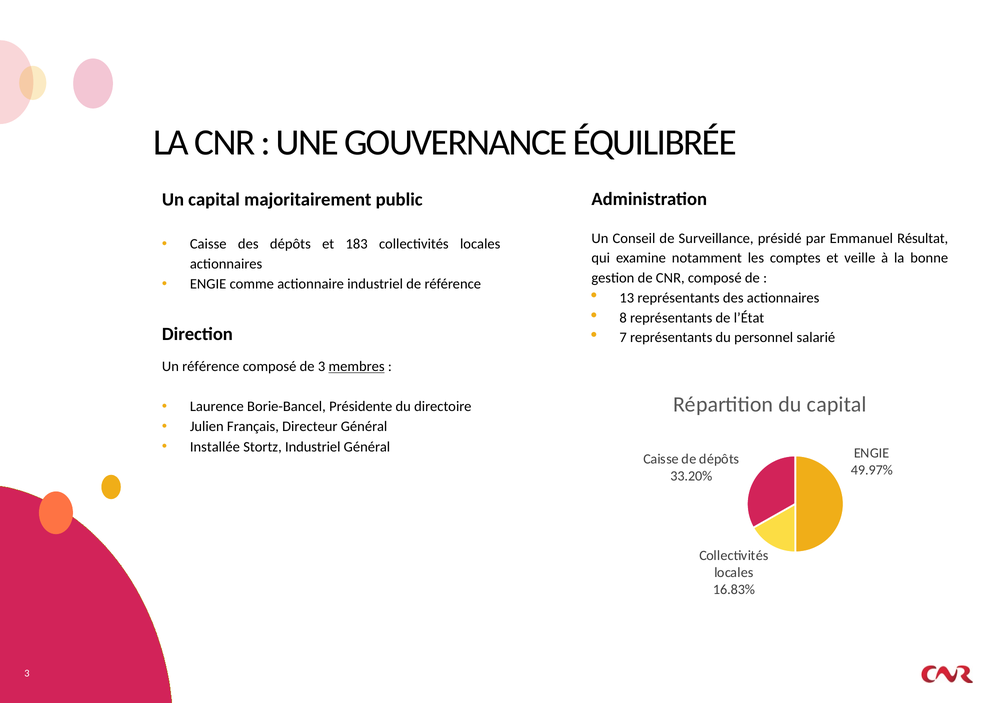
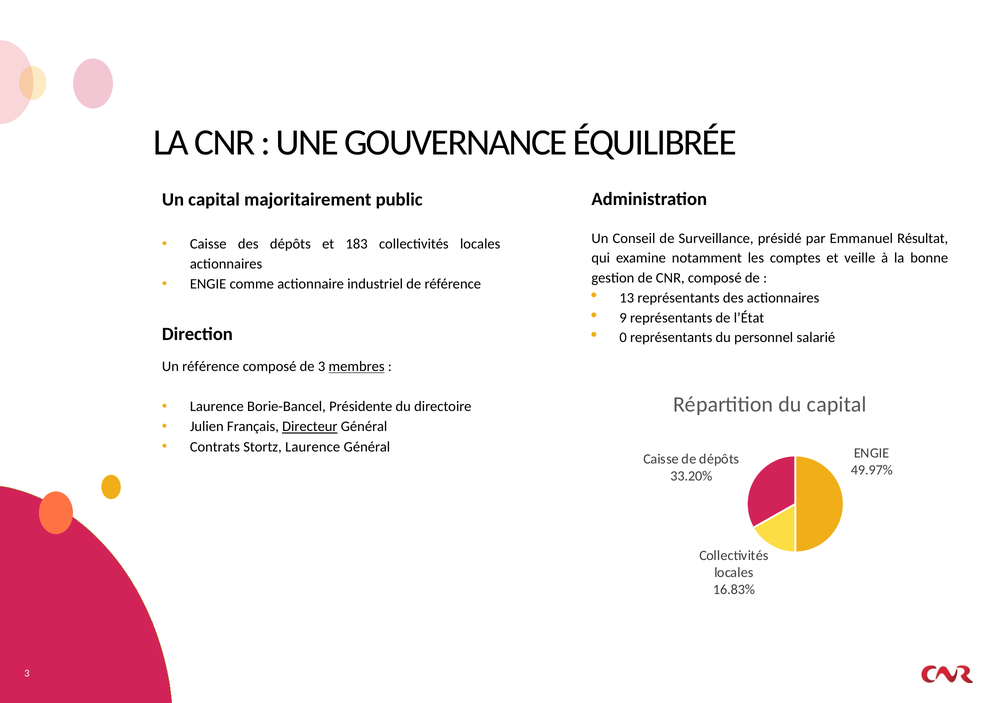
8: 8 -> 9
7: 7 -> 0
Directeur underline: none -> present
Installée: Installée -> Contrats
Stortz Industriel: Industriel -> Laurence
